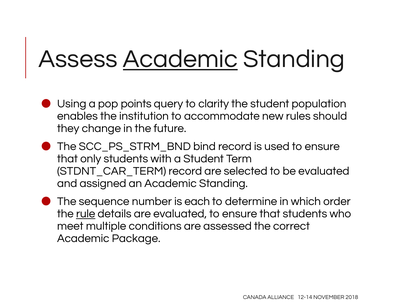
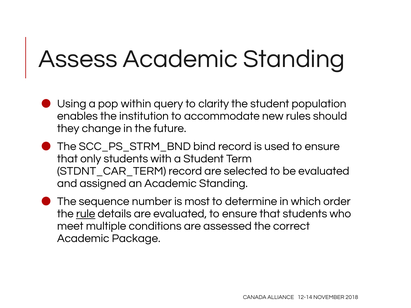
Academic at (180, 59) underline: present -> none
points: points -> within
each: each -> most
